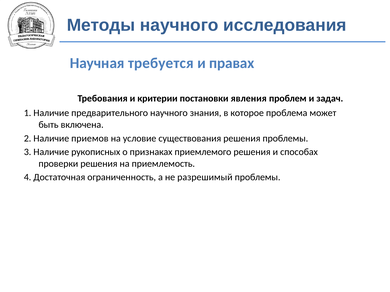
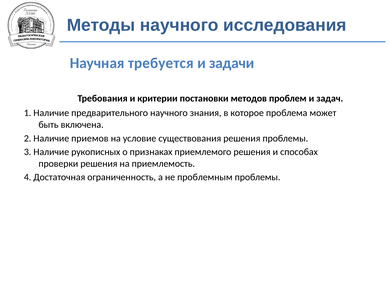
правах: правах -> задачи
явления: явления -> методов
разрешимый: разрешимый -> проблемным
